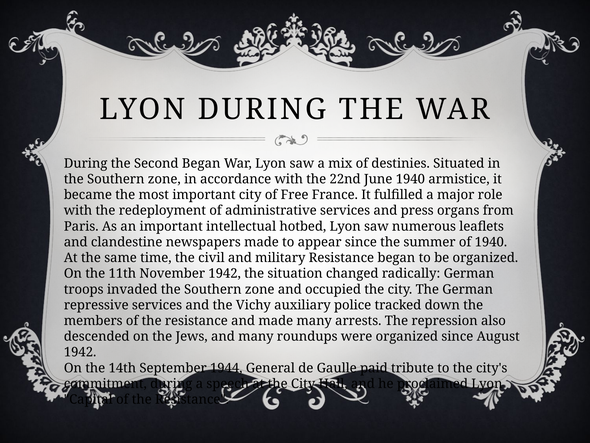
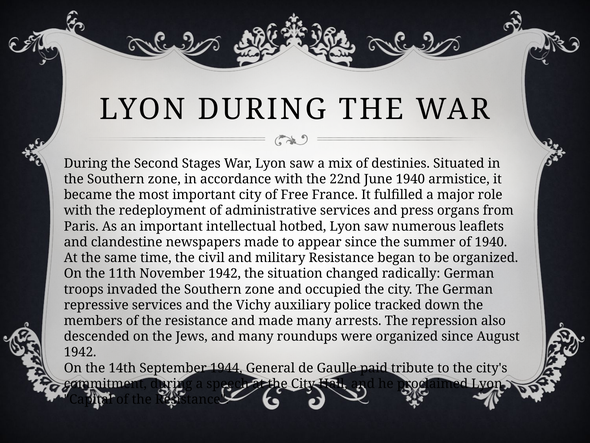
Second Began: Began -> Stages
